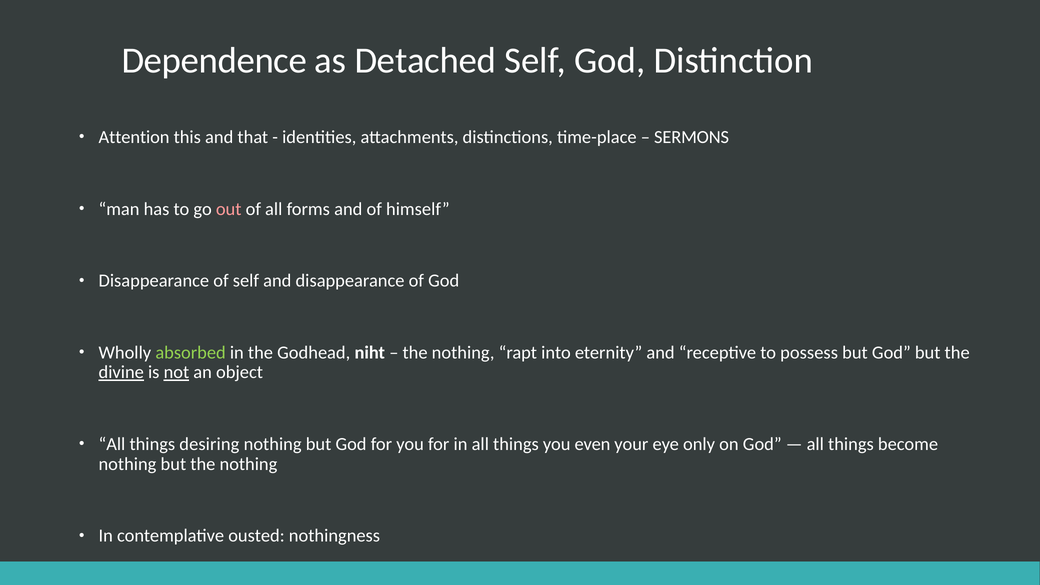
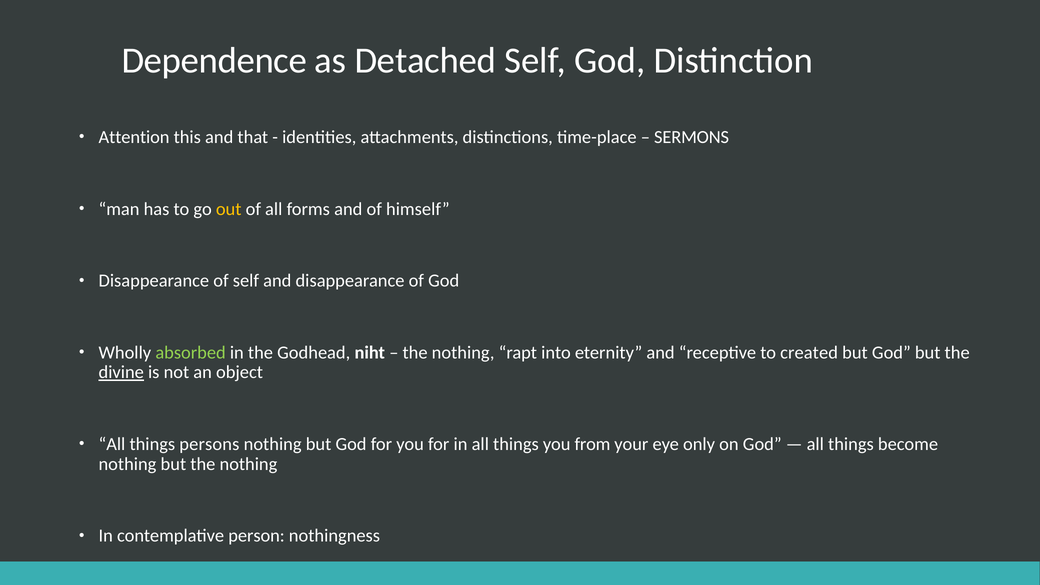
out colour: pink -> yellow
possess: possess -> created
not underline: present -> none
desiring: desiring -> persons
even: even -> from
ousted: ousted -> person
